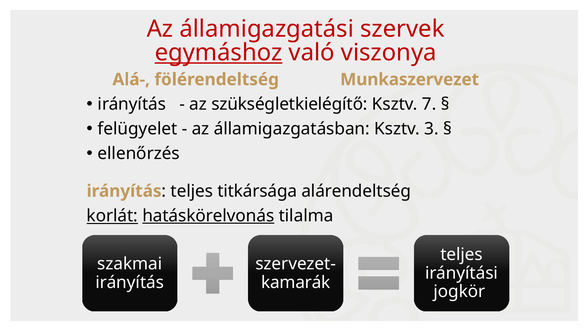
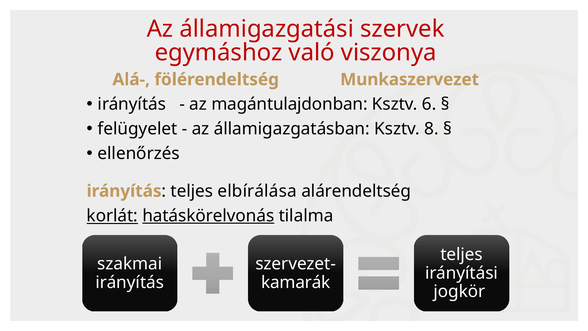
egymáshoz underline: present -> none
szükségletkielégítő: szükségletkielégítő -> magántulajdonban
7: 7 -> 6
3: 3 -> 8
titkársága: titkársága -> elbírálása
